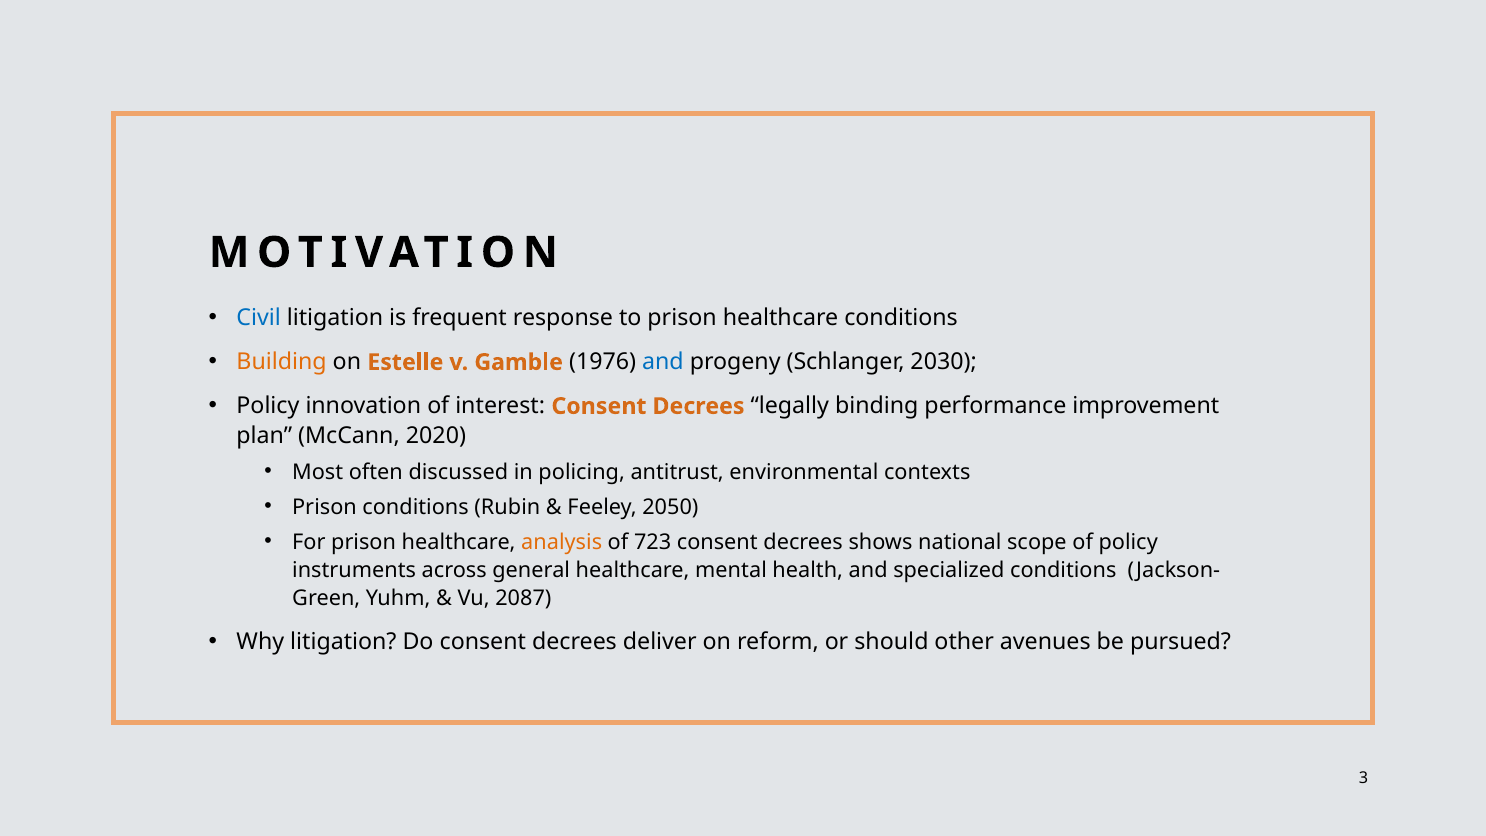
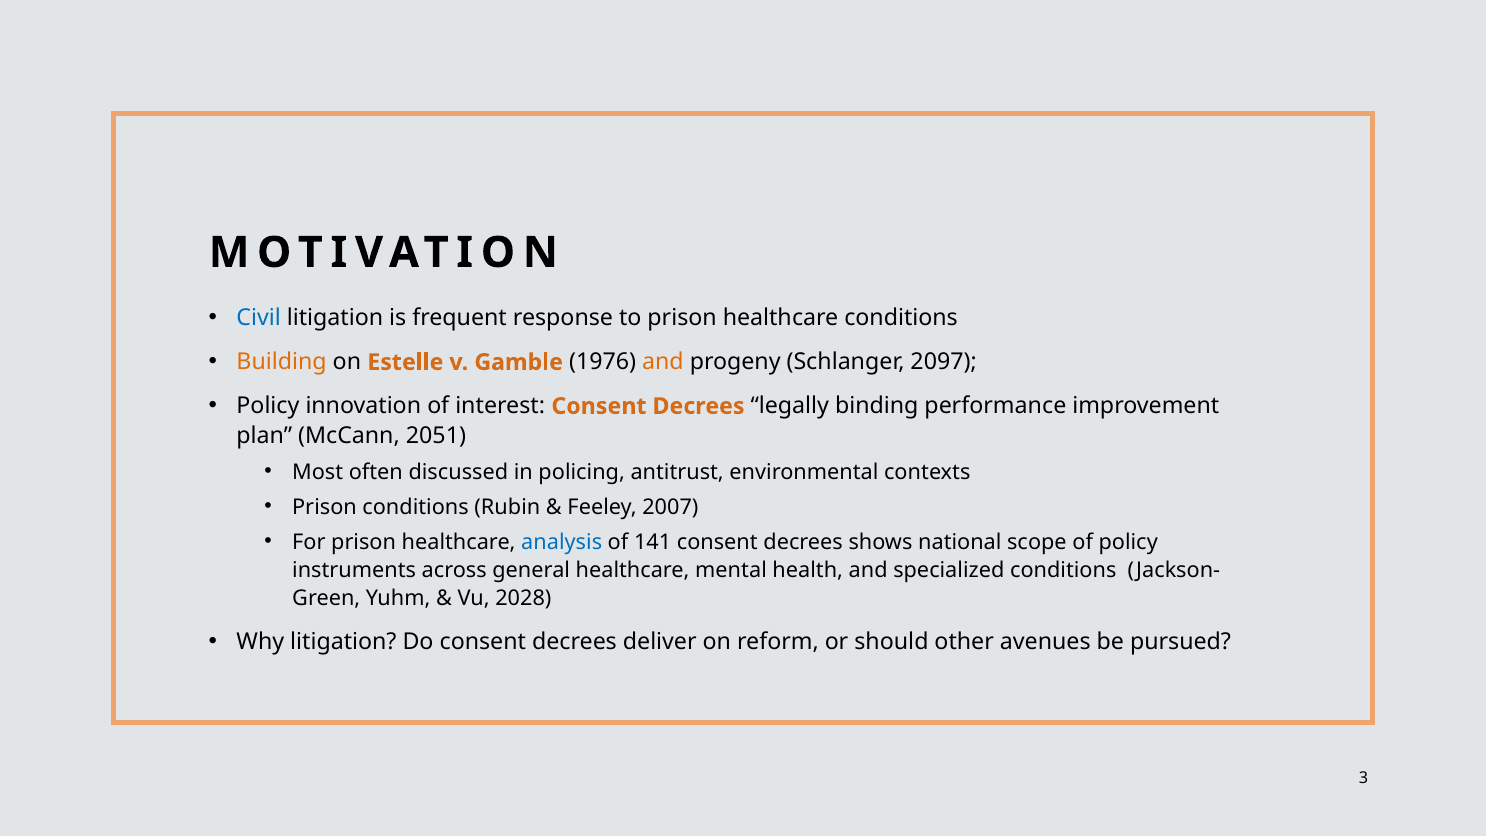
and at (663, 362) colour: blue -> orange
2030: 2030 -> 2097
2020: 2020 -> 2051
2050: 2050 -> 2007
analysis colour: orange -> blue
723: 723 -> 141
2087: 2087 -> 2028
